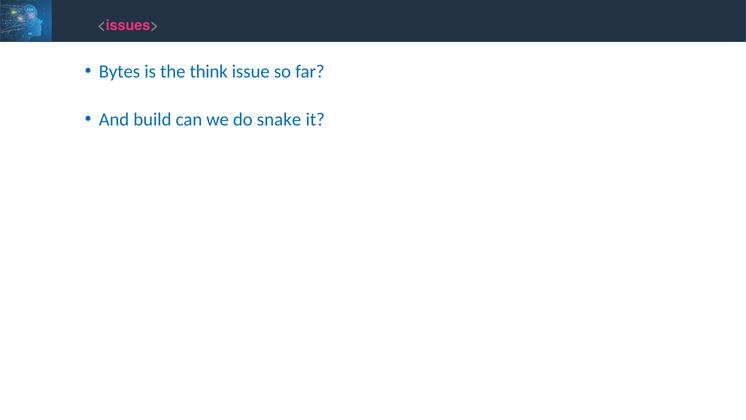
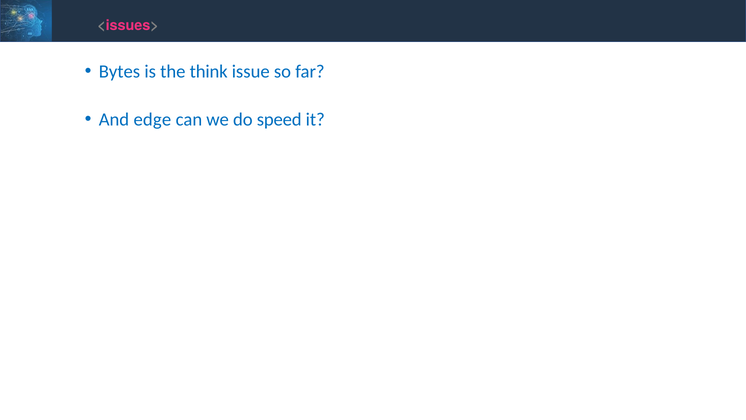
build: build -> edge
snake: snake -> speed
